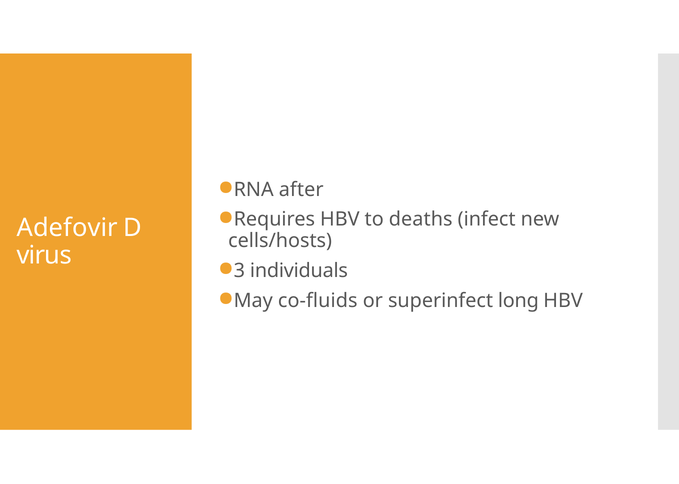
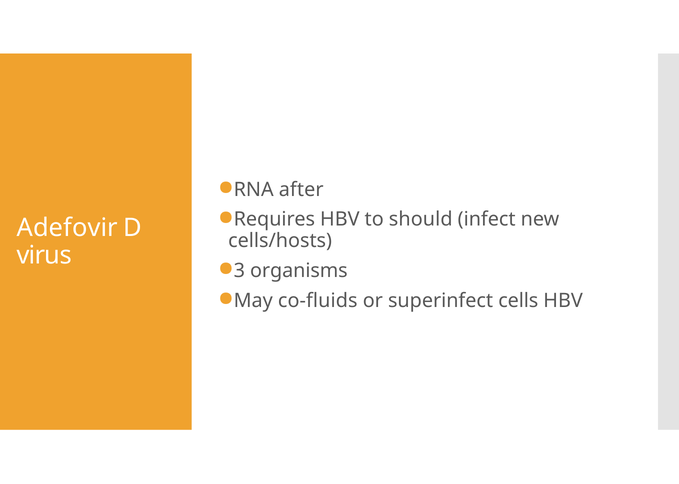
deaths: deaths -> should
individuals: individuals -> organisms
long: long -> cells
